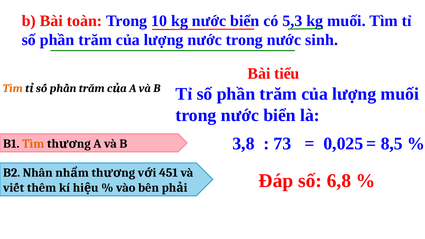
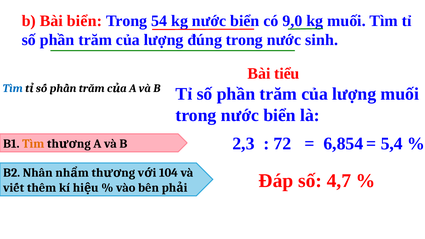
Bài toàn: toàn -> biển
10: 10 -> 54
5,3: 5,3 -> 9,0
lượng nước: nước -> đúng
Tìm at (13, 88) colour: orange -> blue
3,8: 3,8 -> 2,3
73: 73 -> 72
0,025: 0,025 -> 6,854
8,5: 8,5 -> 5,4
451: 451 -> 104
6,8: 6,8 -> 4,7
